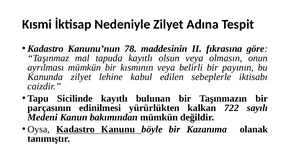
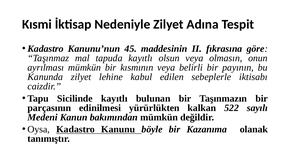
78: 78 -> 45
722: 722 -> 522
